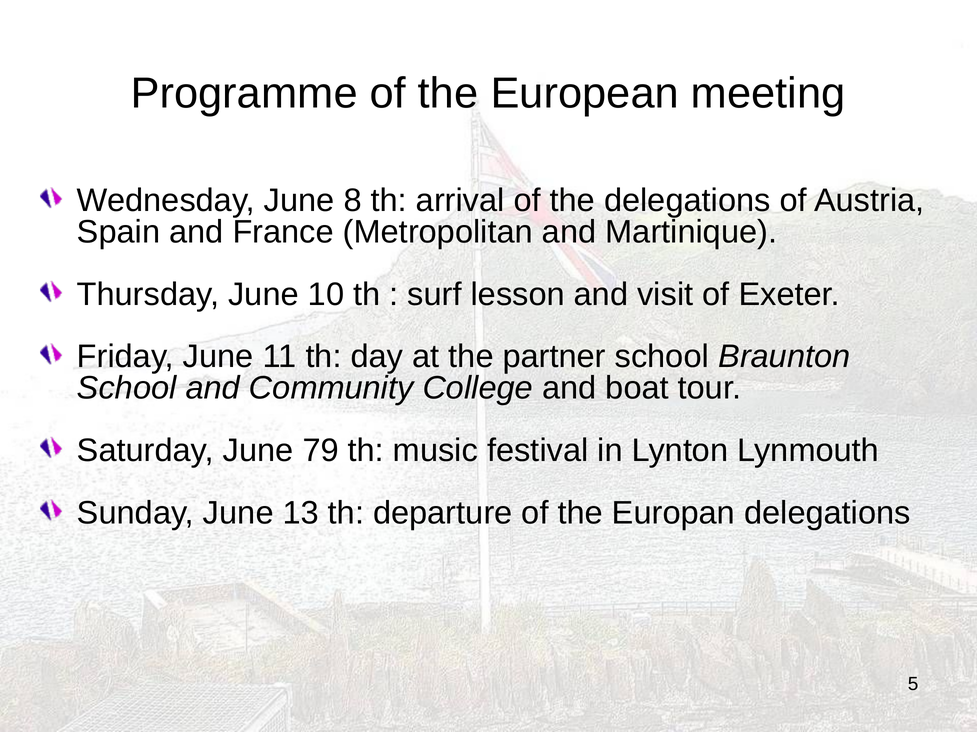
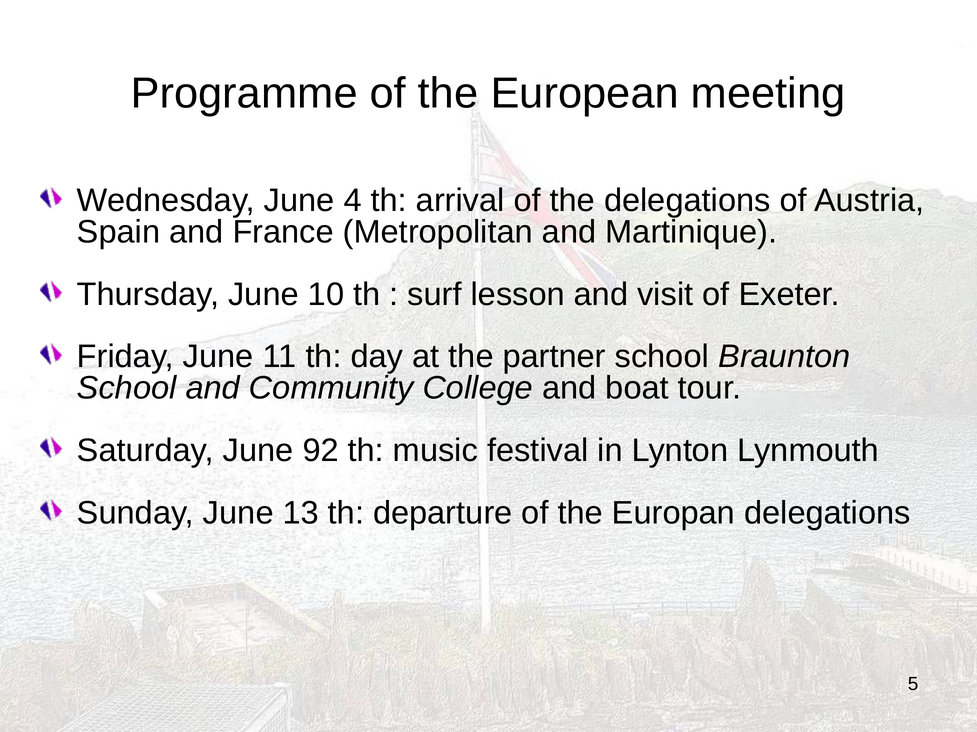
8: 8 -> 4
79: 79 -> 92
